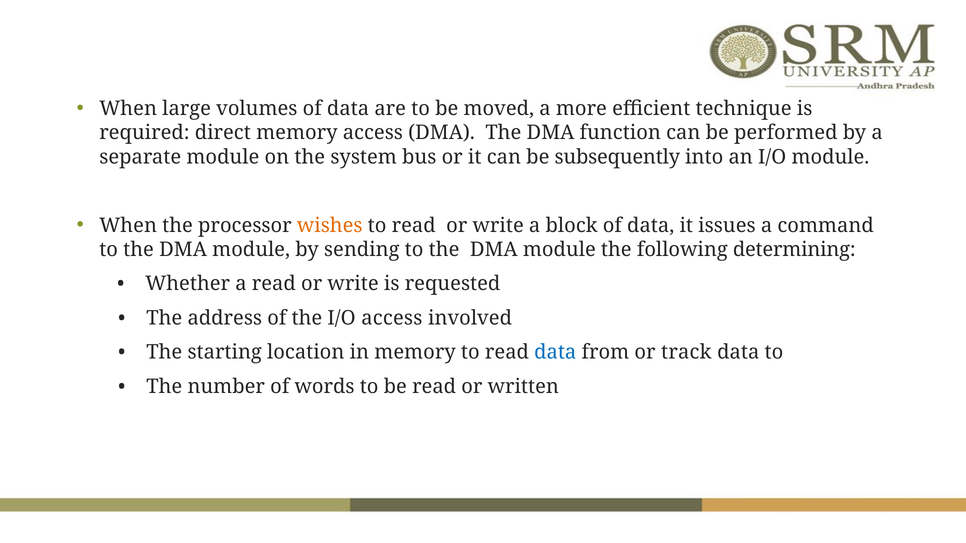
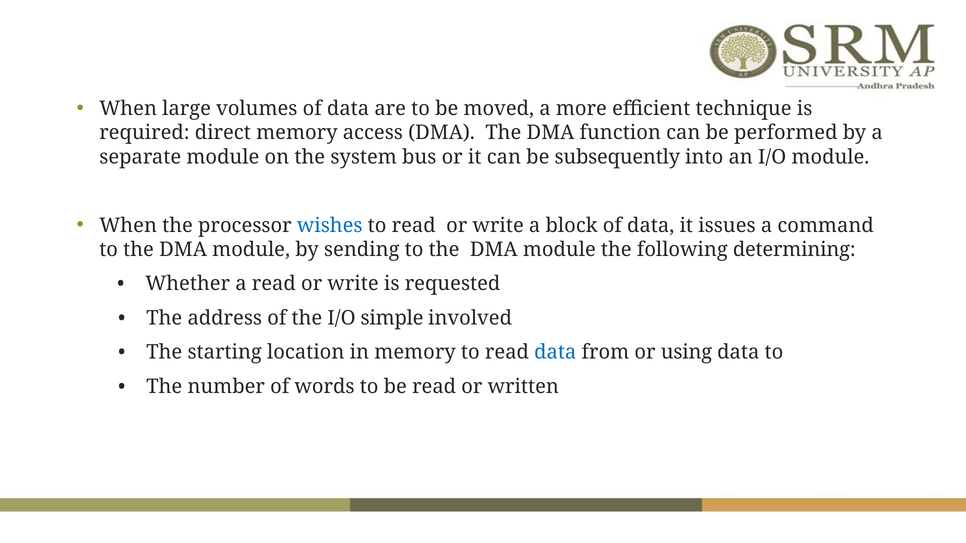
wishes colour: orange -> blue
I/O access: access -> simple
track: track -> using
